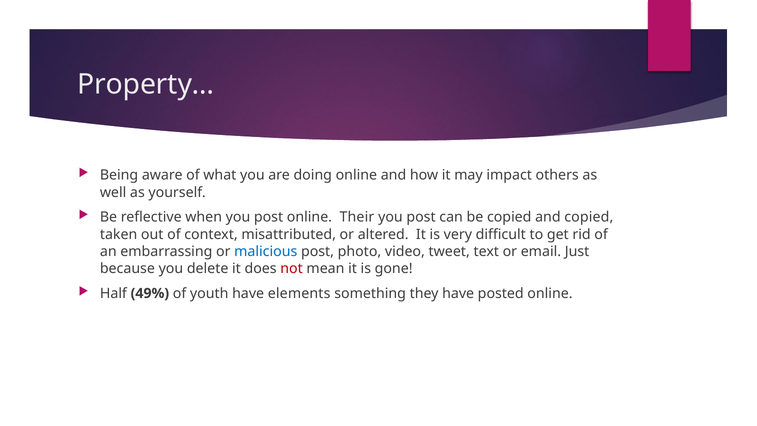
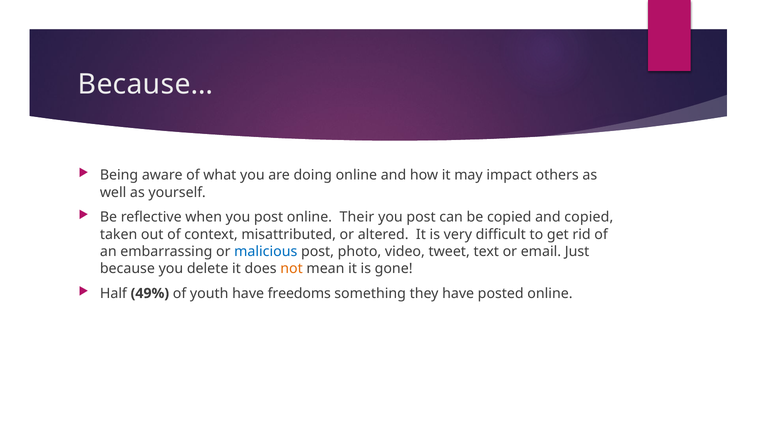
Property…: Property… -> Because…
not colour: red -> orange
elements: elements -> freedoms
